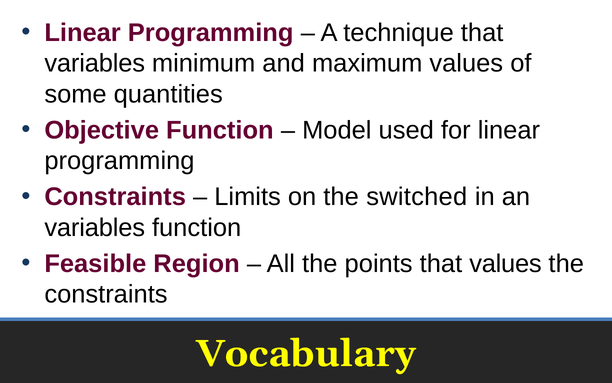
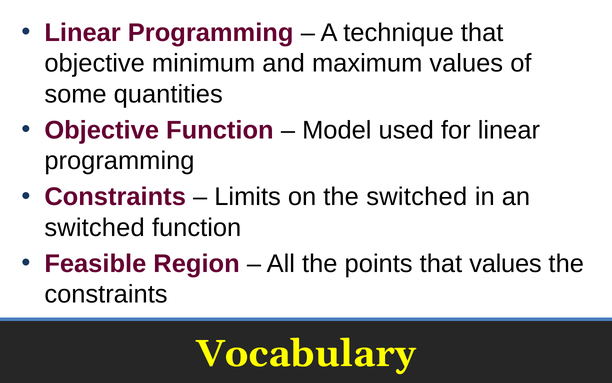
variables at (95, 63): variables -> objective
variables at (95, 227): variables -> switched
